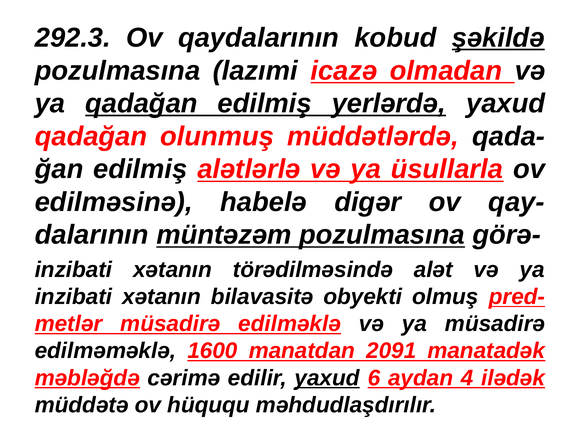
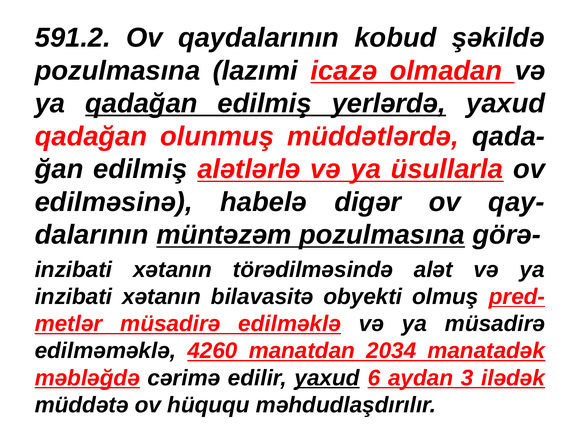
292.3: 292.3 -> 591.2
şəkildə underline: present -> none
1600: 1600 -> 4260
2091: 2091 -> 2034
4: 4 -> 3
